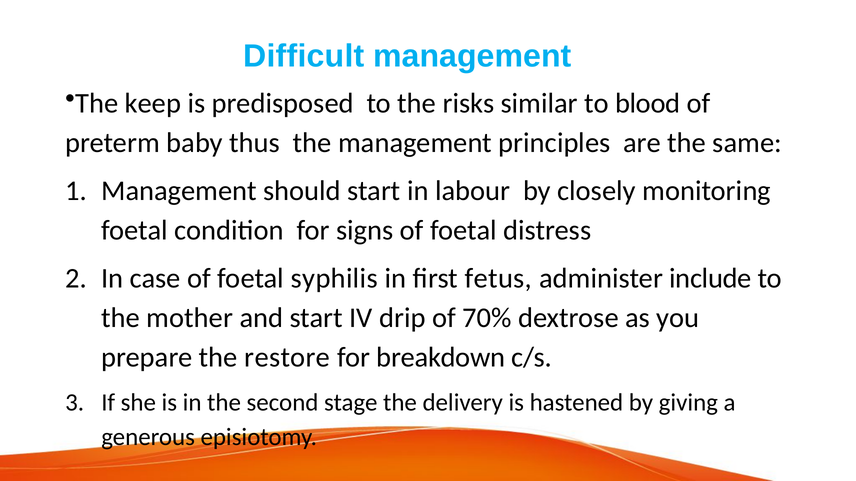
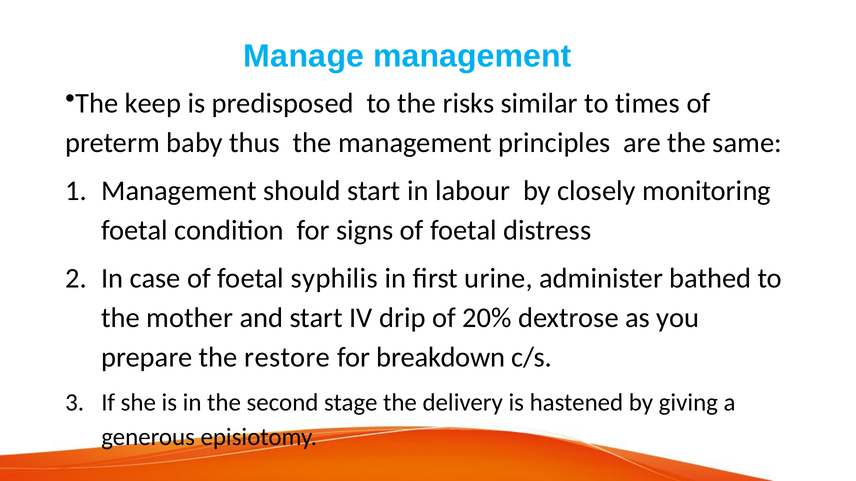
Difficult: Difficult -> Manage
blood: blood -> times
fetus: fetus -> urine
include: include -> bathed
70%: 70% -> 20%
